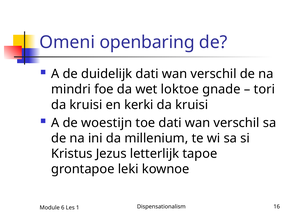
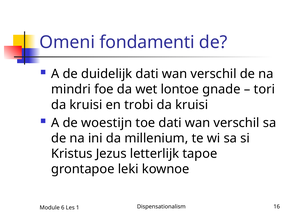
openbaring: openbaring -> fondamenti
loktoe: loktoe -> lontoe
kerki: kerki -> trobi
